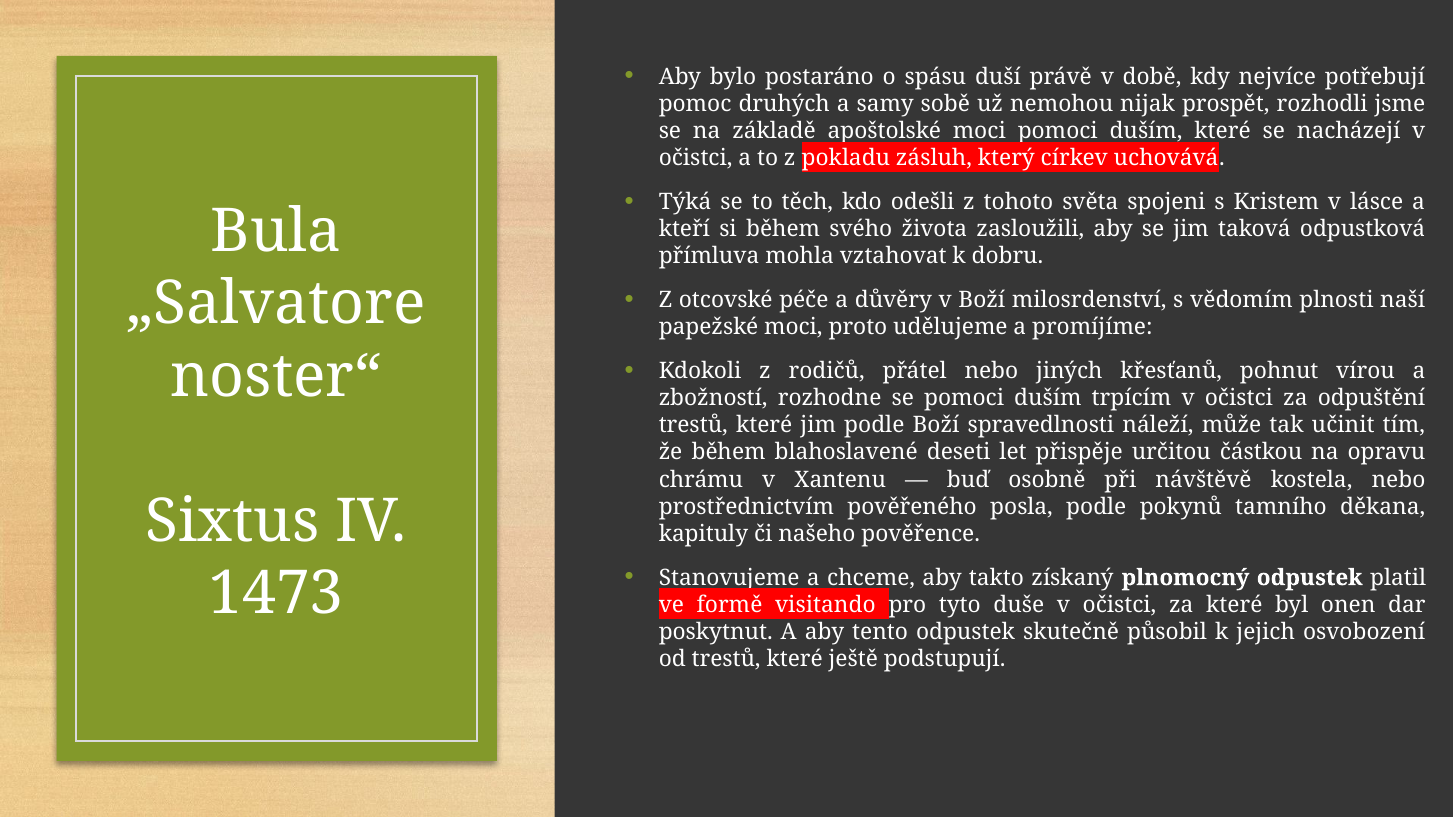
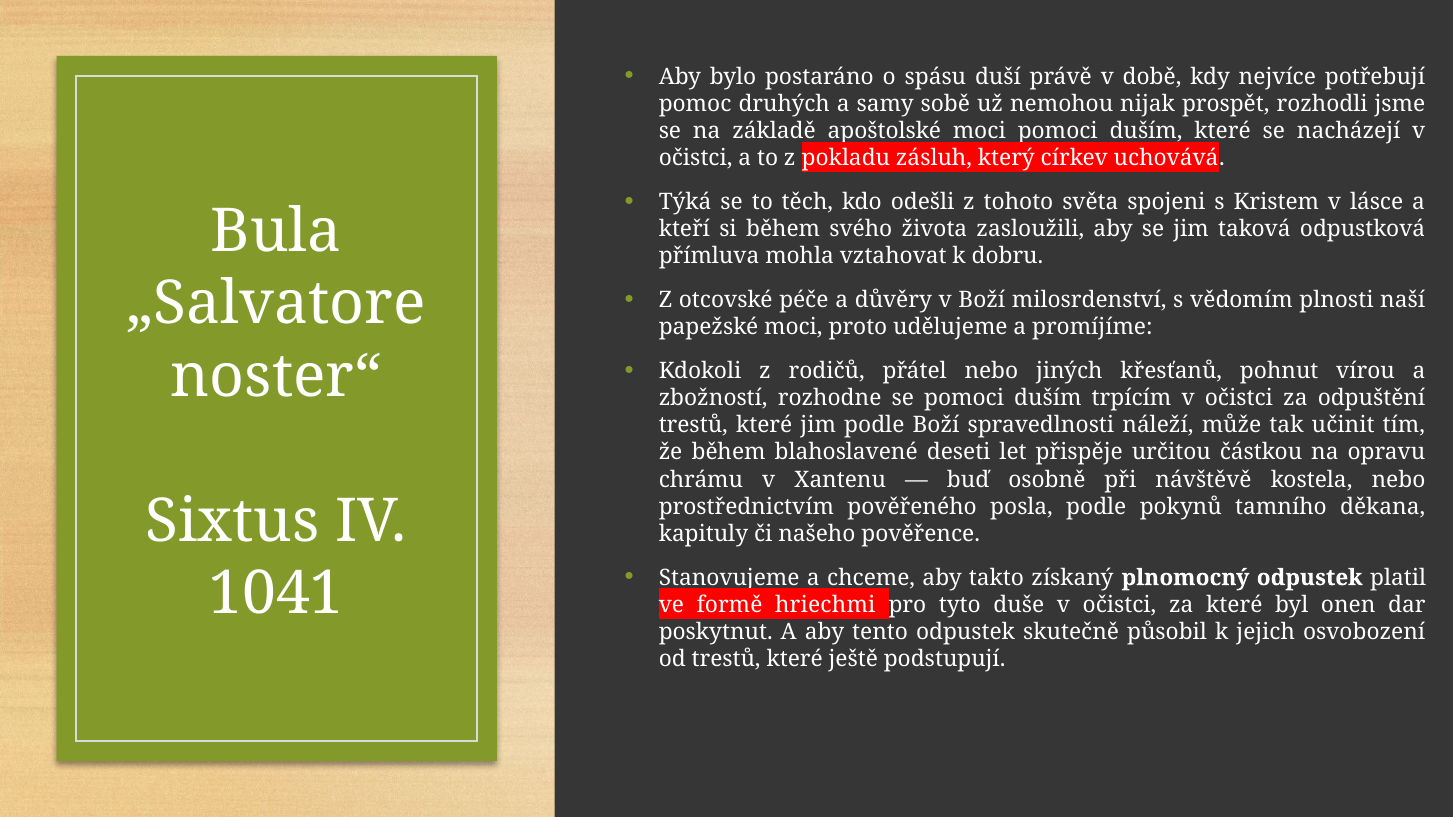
1473: 1473 -> 1041
visitando: visitando -> hriechmi
